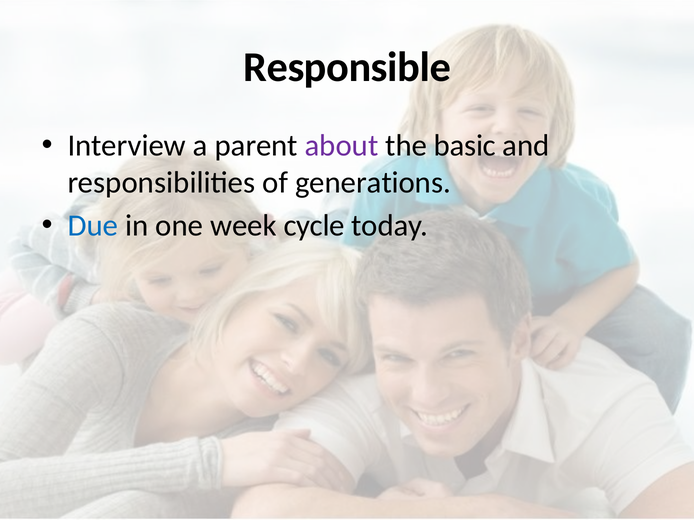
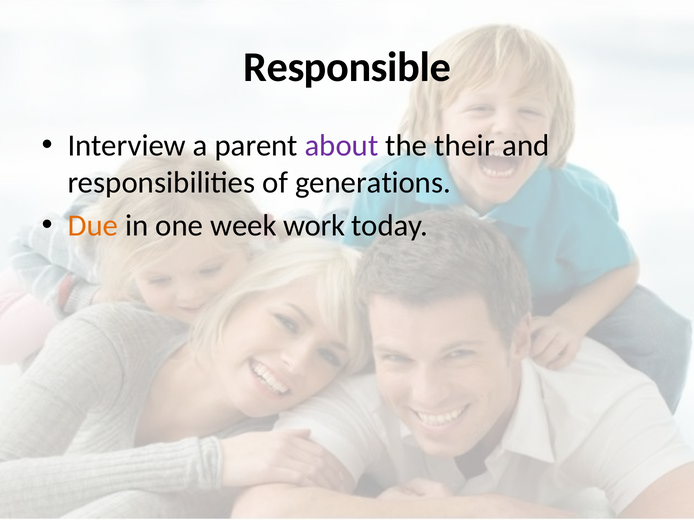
basic: basic -> their
Due colour: blue -> orange
cycle: cycle -> work
